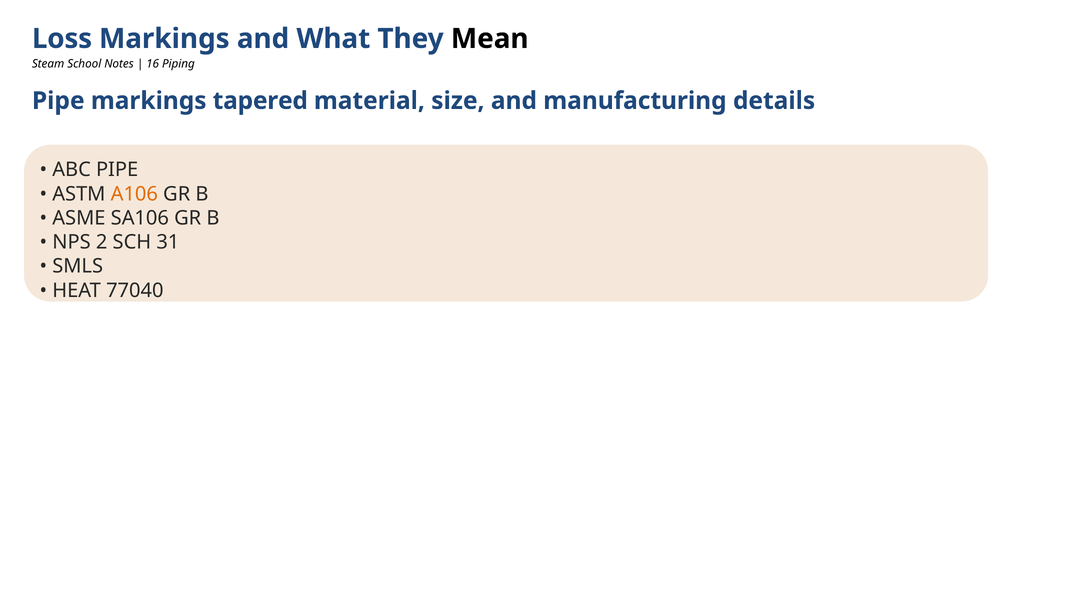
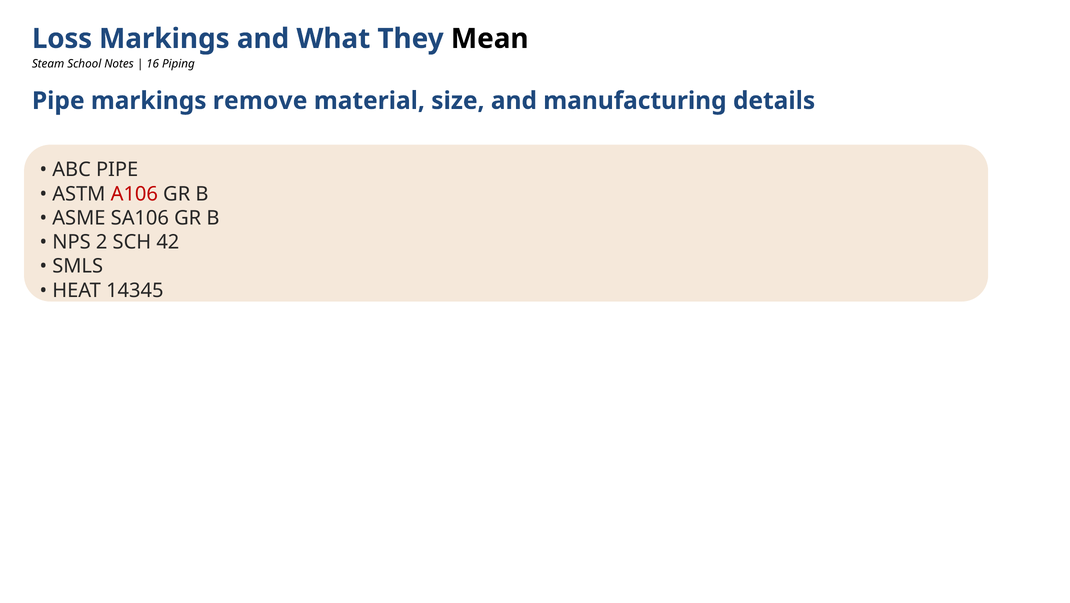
tapered: tapered -> remove
A106 colour: orange -> red
31: 31 -> 42
77040: 77040 -> 14345
